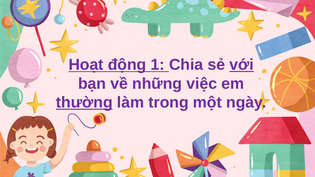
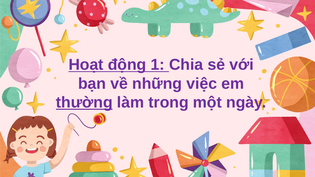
với underline: present -> none
